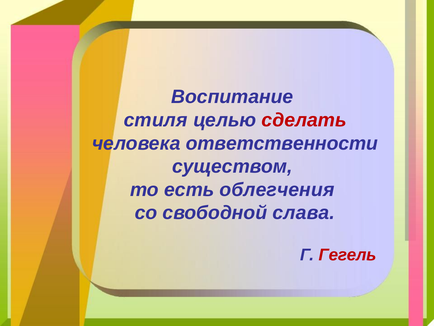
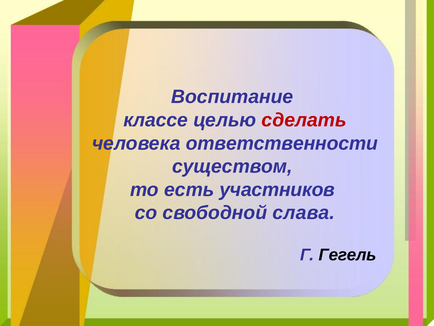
стиля: стиля -> классе
облегчения: облегчения -> участников
Гегель colour: red -> black
